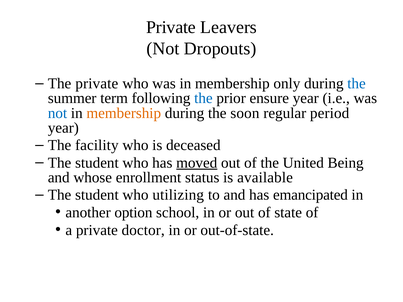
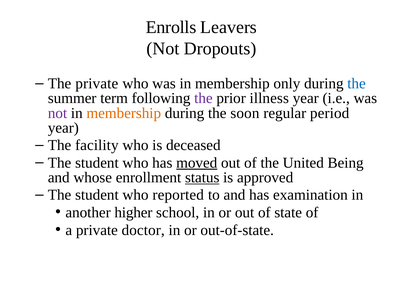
Private at (171, 27): Private -> Enrolls
the at (203, 98) colour: blue -> purple
ensure: ensure -> illness
not at (57, 113) colour: blue -> purple
status underline: none -> present
available: available -> approved
utilizing: utilizing -> reported
emancipated: emancipated -> examination
option: option -> higher
